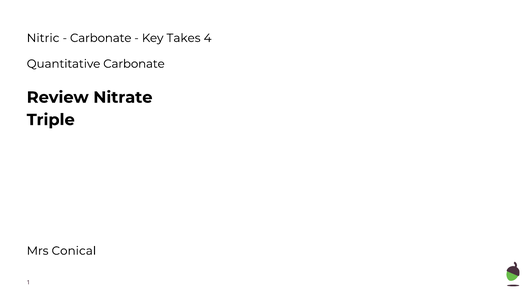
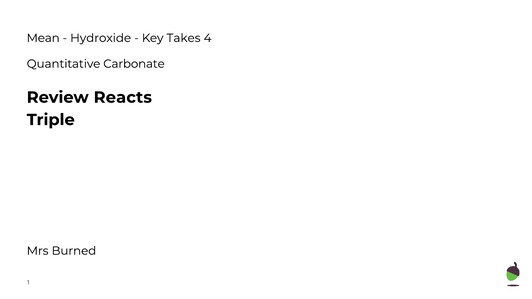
Nitric: Nitric -> Mean
Carbonate at (101, 38): Carbonate -> Hydroxide
Nitrate: Nitrate -> Reacts
Conical: Conical -> Burned
